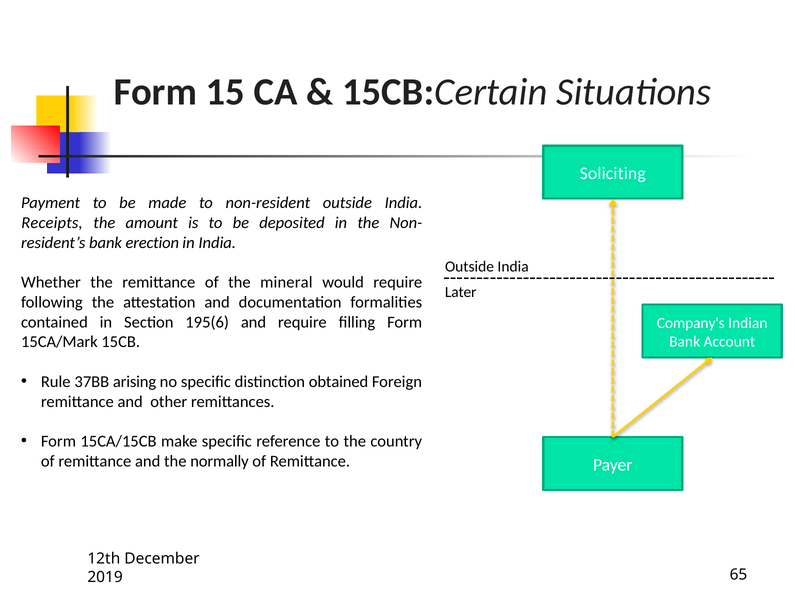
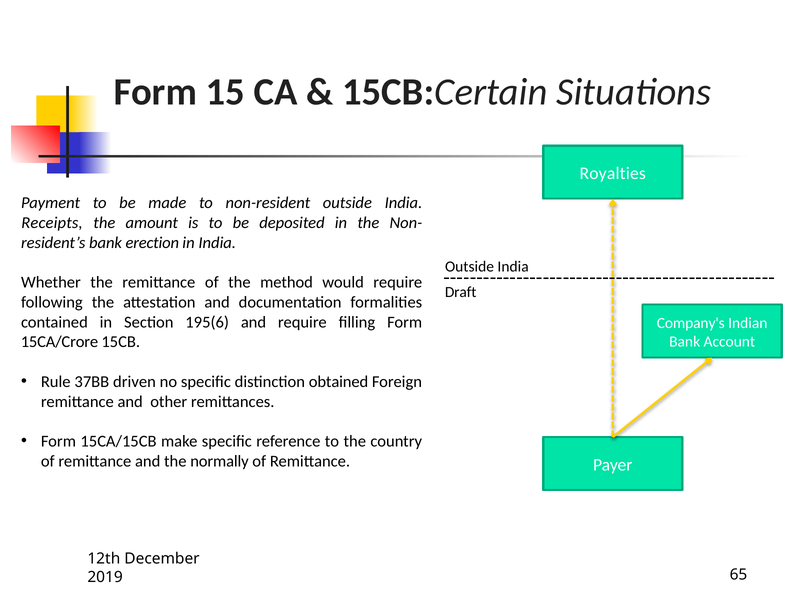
Soliciting: Soliciting -> Royalties
mineral: mineral -> method
Later: Later -> Draft
15CA/Mark: 15CA/Mark -> 15CA/Crore
arising: arising -> driven
